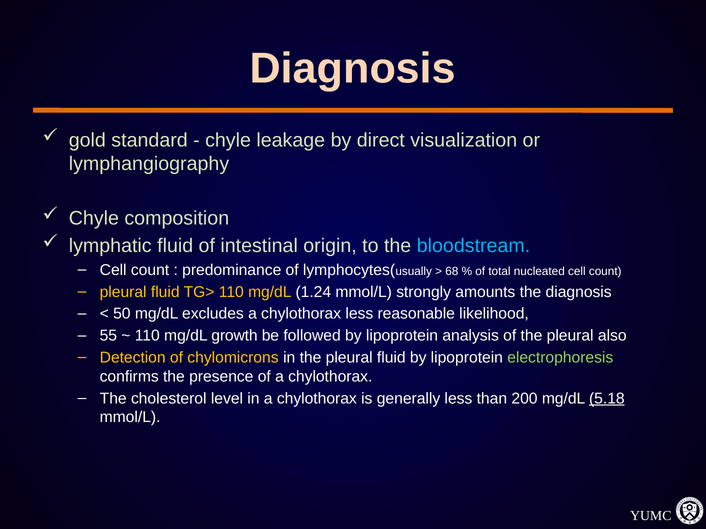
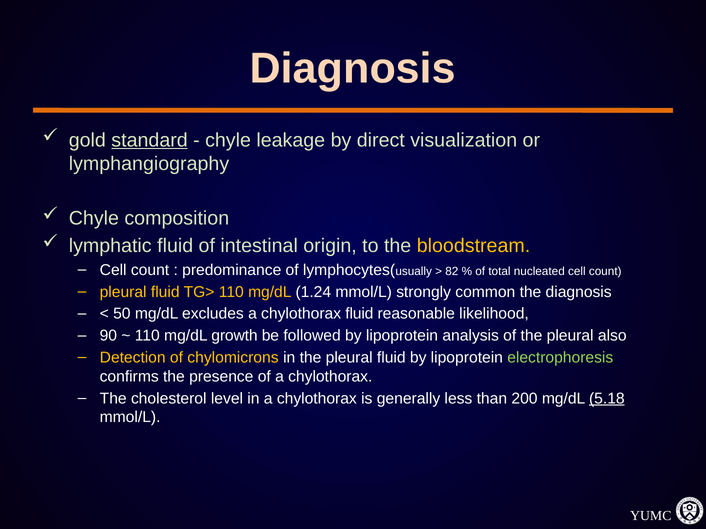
standard underline: none -> present
bloodstream colour: light blue -> yellow
68: 68 -> 82
amounts: amounts -> common
chylothorax less: less -> fluid
55: 55 -> 90
